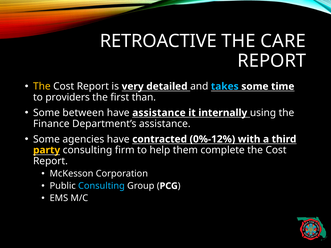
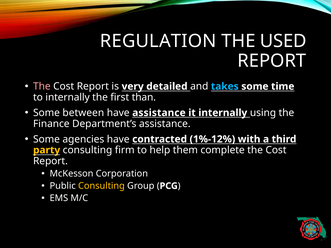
RETROACTIVE: RETROACTIVE -> REGULATION
CARE: CARE -> USED
The at (42, 86) colour: yellow -> pink
to providers: providers -> internally
0%-12%: 0%-12% -> 1%-12%
Consulting at (101, 186) colour: light blue -> yellow
